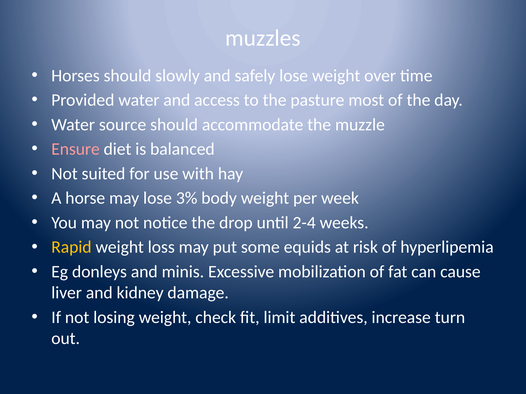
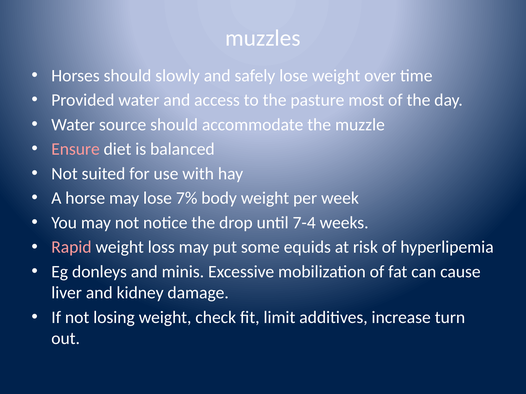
3%: 3% -> 7%
2-4: 2-4 -> 7-4
Rapid colour: yellow -> pink
